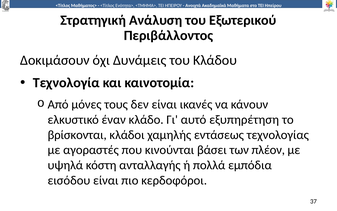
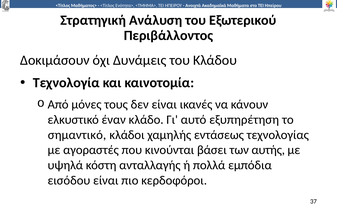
βρίσκονται: βρίσκονται -> σημαντικό
πλέον: πλέον -> αυτής
